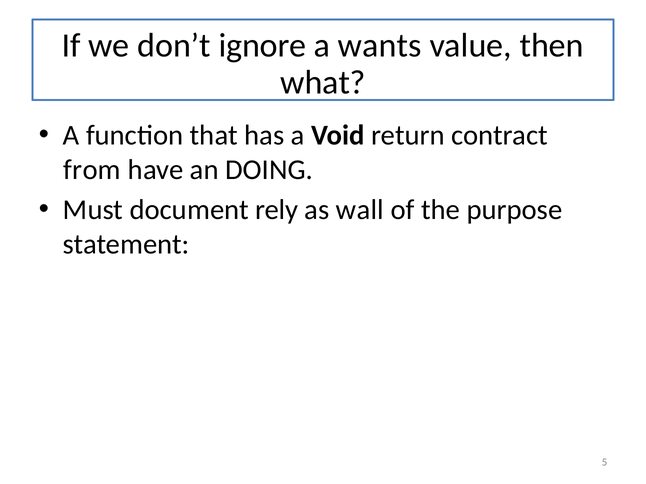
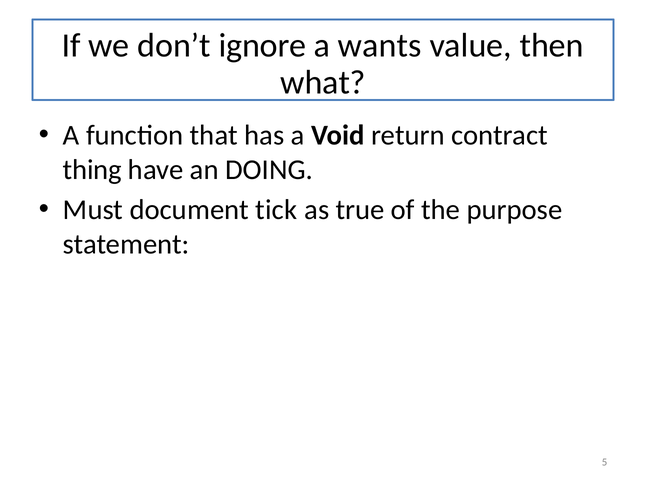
from: from -> thing
rely: rely -> tick
wall: wall -> true
